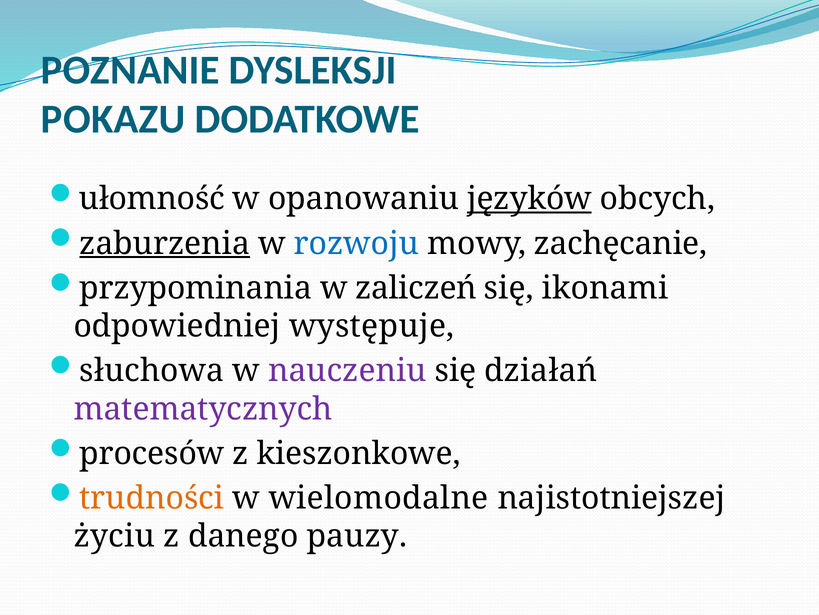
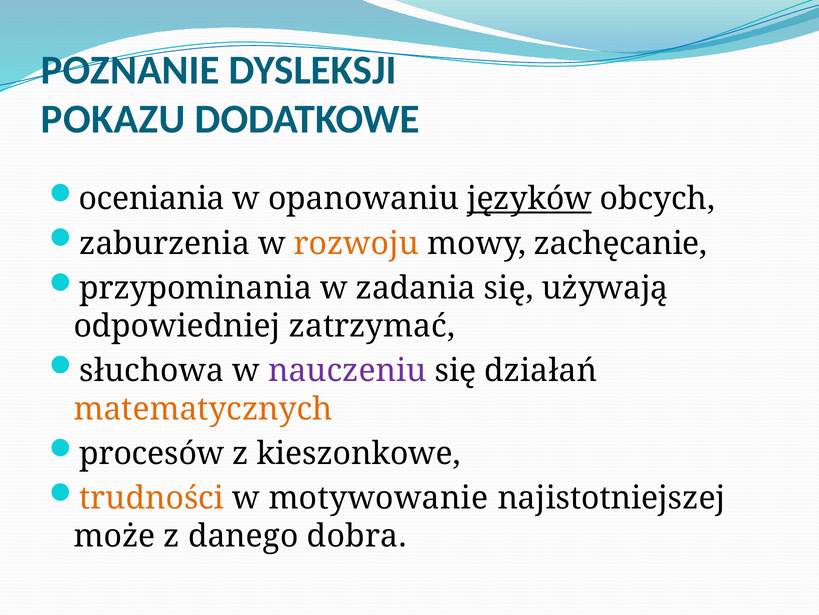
ułomność: ułomność -> oceniania
zaburzenia underline: present -> none
rozwoju colour: blue -> orange
zaliczeń: zaliczeń -> zadania
ikonami: ikonami -> używają
występuje: występuje -> zatrzymać
matematycznych colour: purple -> orange
wielomodalne: wielomodalne -> motywowanie
życiu: życiu -> może
pauzy: pauzy -> dobra
